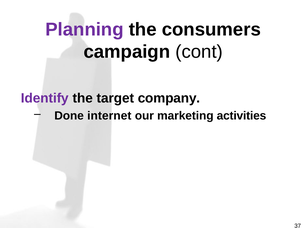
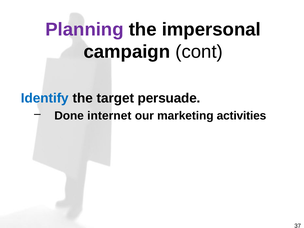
consumers: consumers -> impersonal
Identify colour: purple -> blue
company: company -> persuade
